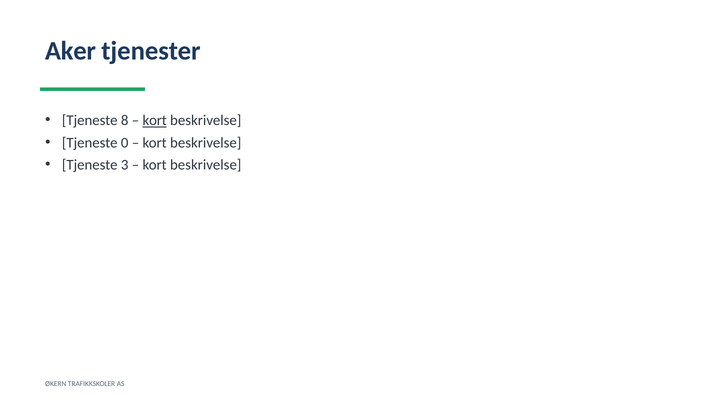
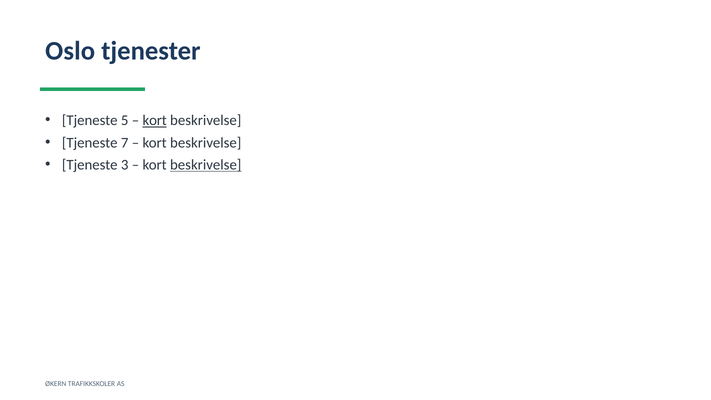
Aker: Aker -> Oslo
8: 8 -> 5
0: 0 -> 7
beskrivelse at (206, 165) underline: none -> present
